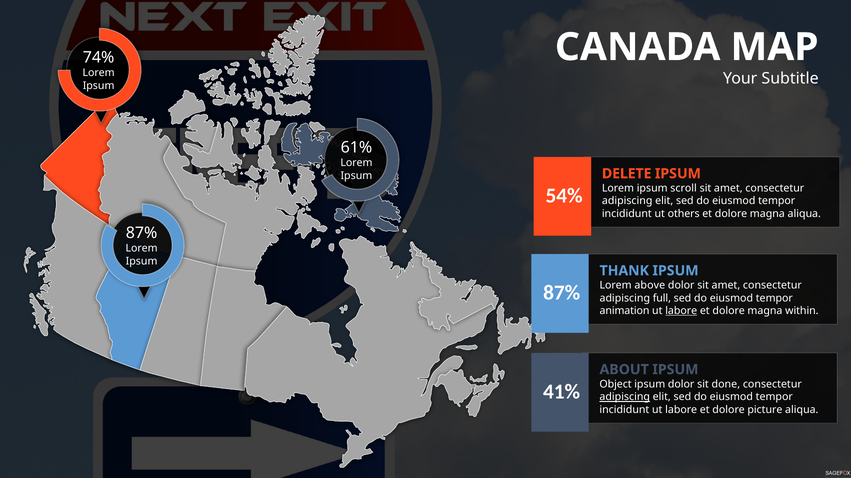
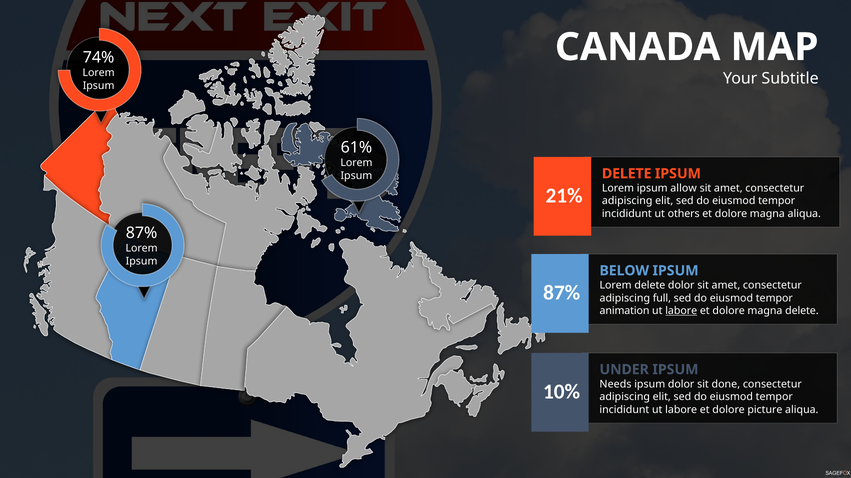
scroll: scroll -> allow
54%: 54% -> 21%
THANK: THANK -> BELOW
Lorem above: above -> delete
magna within: within -> delete
ABOUT: ABOUT -> UNDER
Object: Object -> Needs
41%: 41% -> 10%
adipiscing at (625, 397) underline: present -> none
